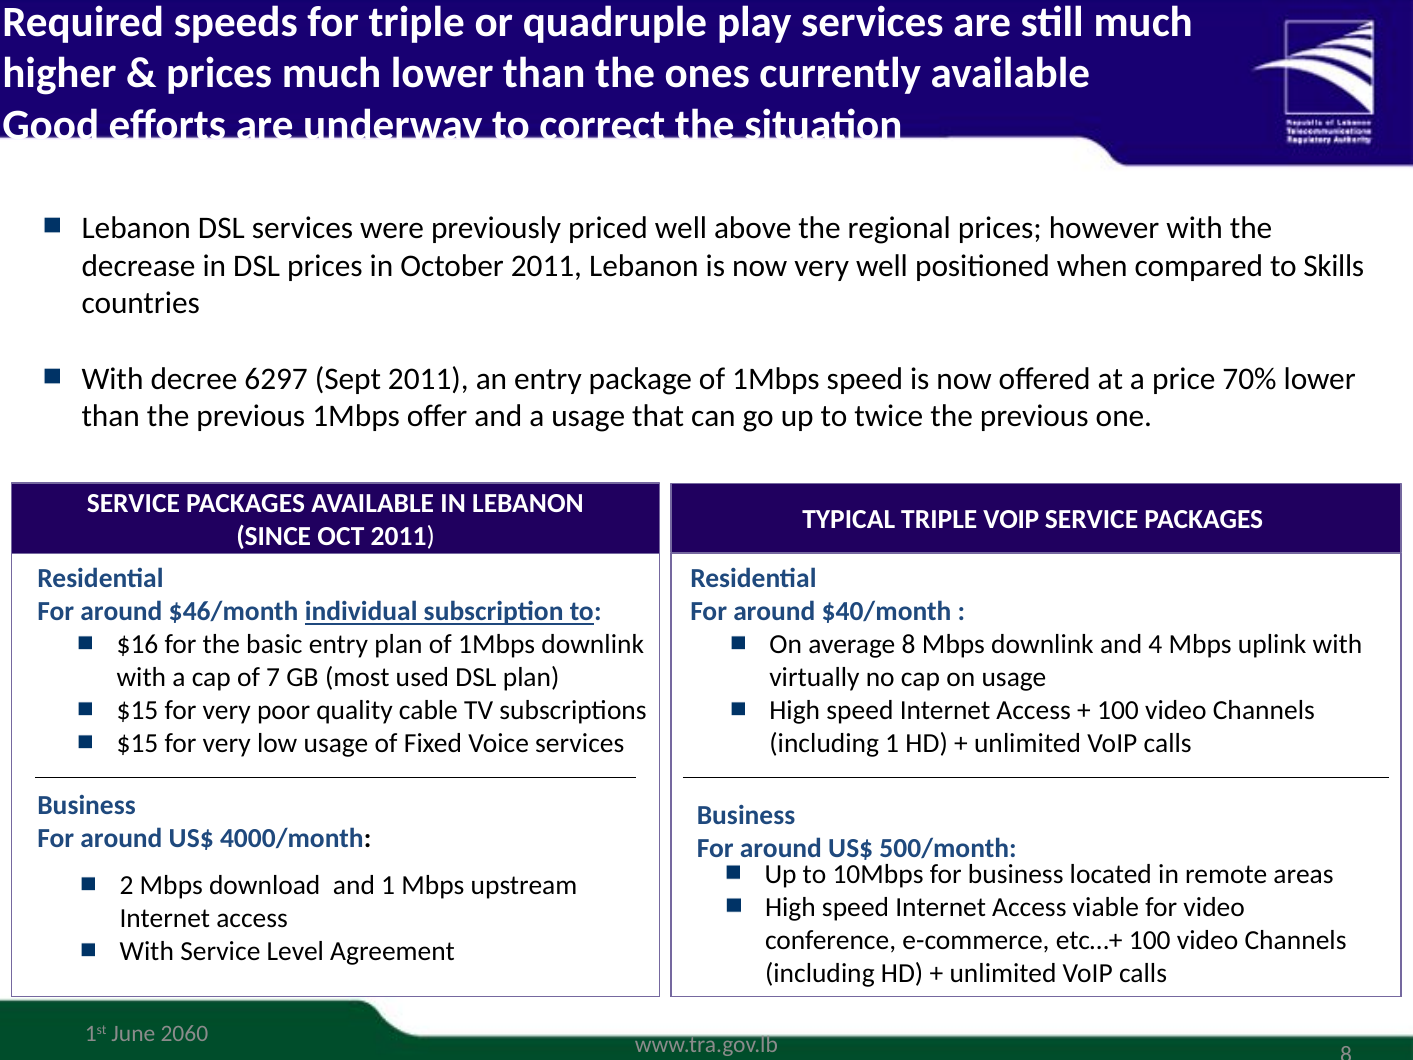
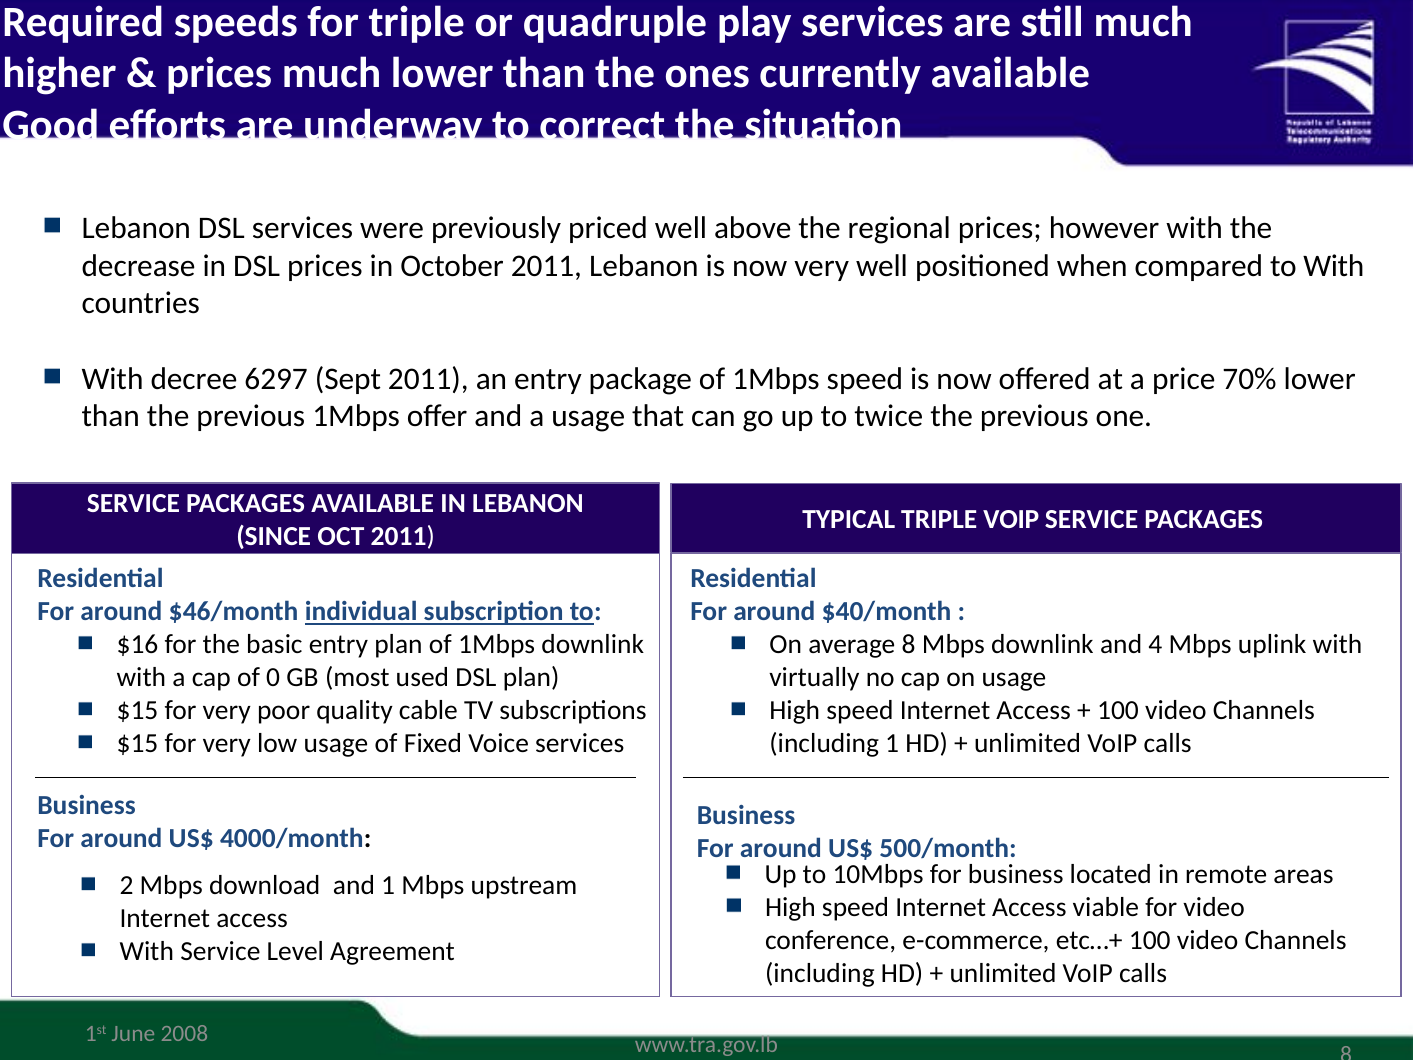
to Skills: Skills -> With
7: 7 -> 0
2060: 2060 -> 2008
